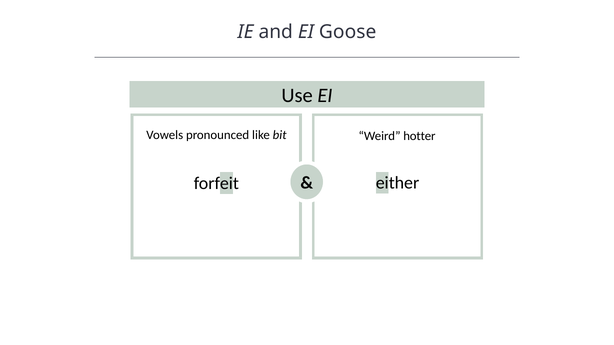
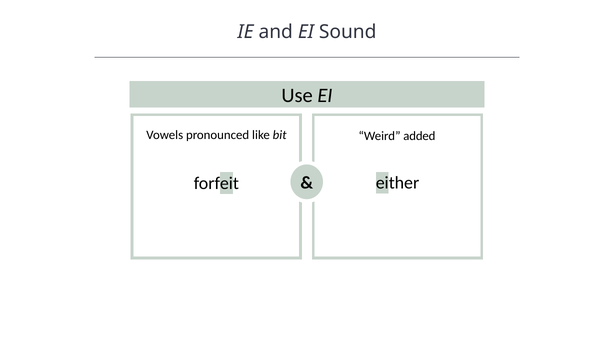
Goose: Goose -> Sound
hotter: hotter -> added
